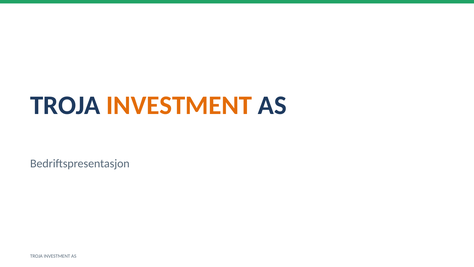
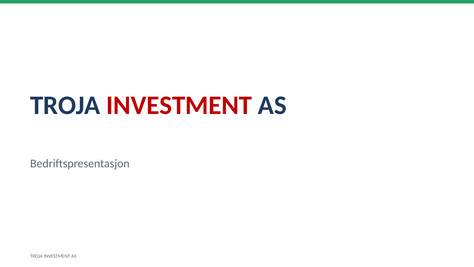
INVESTMENT at (179, 105) colour: orange -> red
